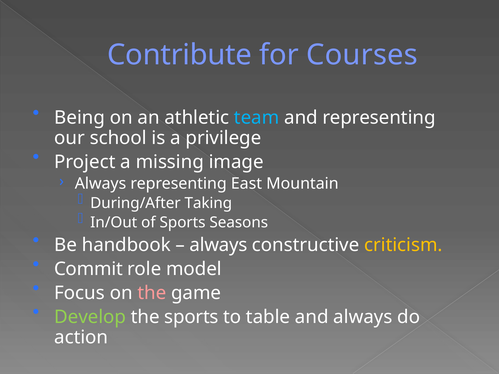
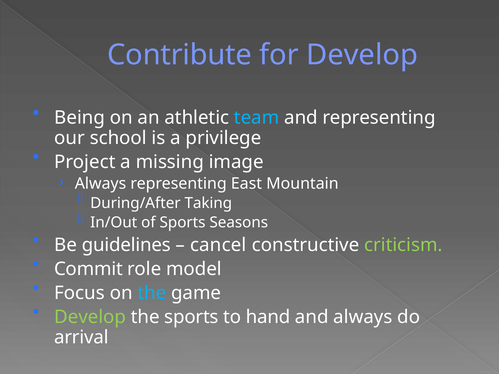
for Courses: Courses -> Develop
handbook: handbook -> guidelines
always at (218, 245): always -> cancel
criticism colour: yellow -> light green
the at (152, 293) colour: pink -> light blue
table: table -> hand
action: action -> arrival
